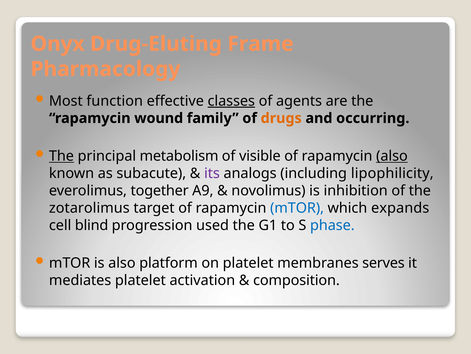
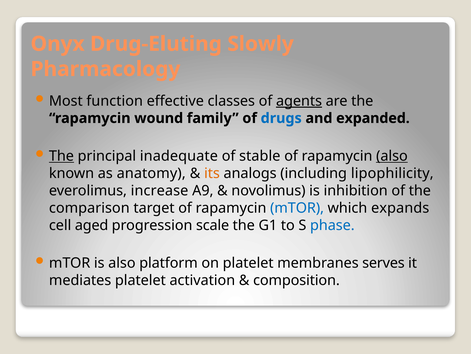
Frame: Frame -> Slowly
classes underline: present -> none
agents underline: none -> present
drugs colour: orange -> blue
occurring: occurring -> expanded
metabolism: metabolism -> inadequate
visible: visible -> stable
subacute: subacute -> anatomy
its colour: purple -> orange
together: together -> increase
zotarolimus: zotarolimus -> comparison
blind: blind -> aged
used: used -> scale
